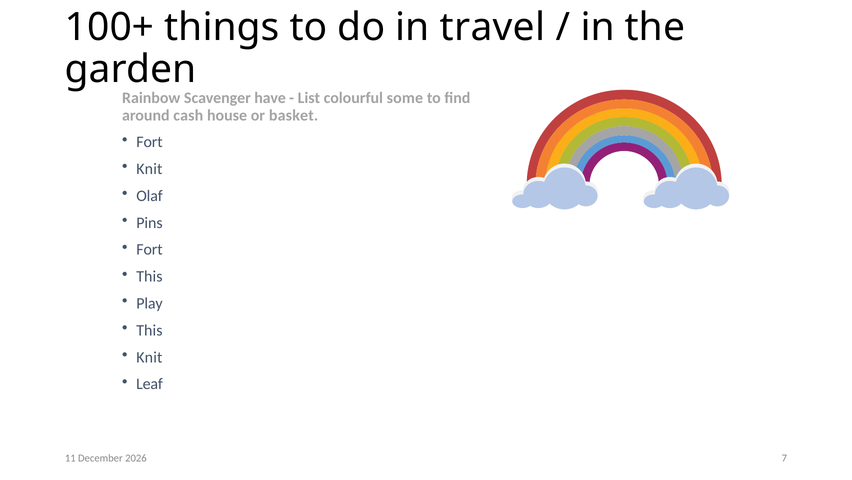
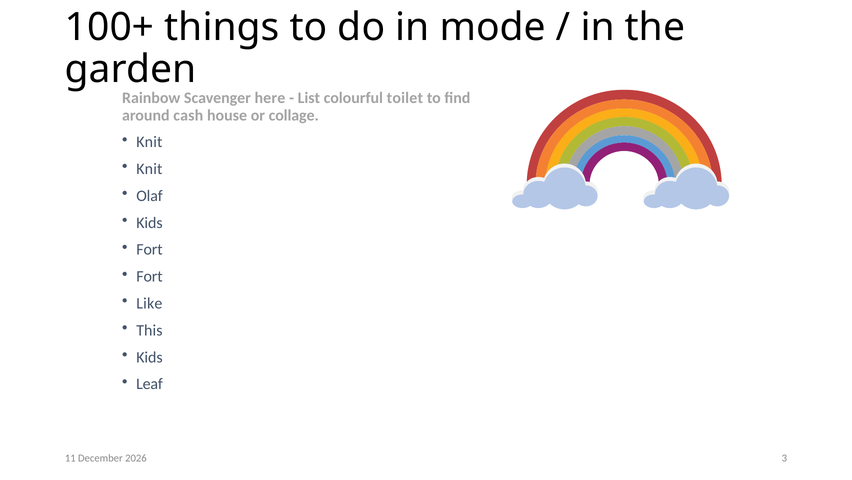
travel: travel -> mode
have: have -> here
some: some -> toilet
basket: basket -> collage
Fort at (149, 142): Fort -> Knit
Pins at (149, 222): Pins -> Kids
This at (149, 276): This -> Fort
Play: Play -> Like
Knit at (149, 357): Knit -> Kids
7: 7 -> 3
